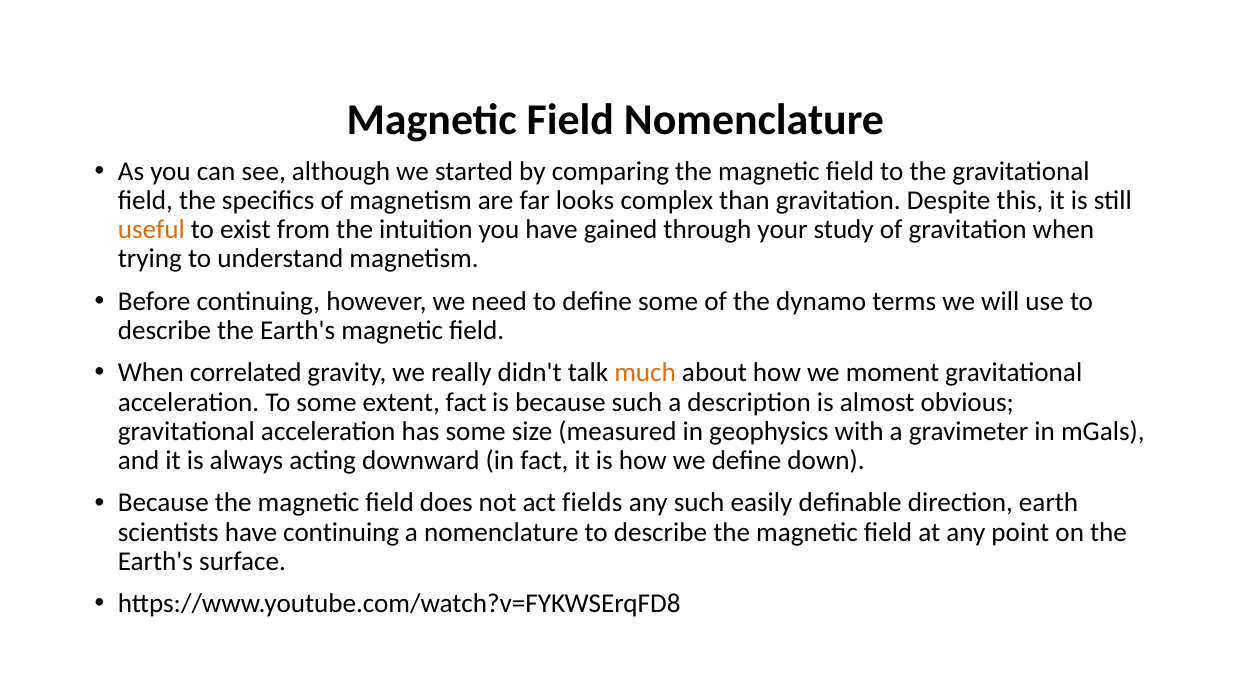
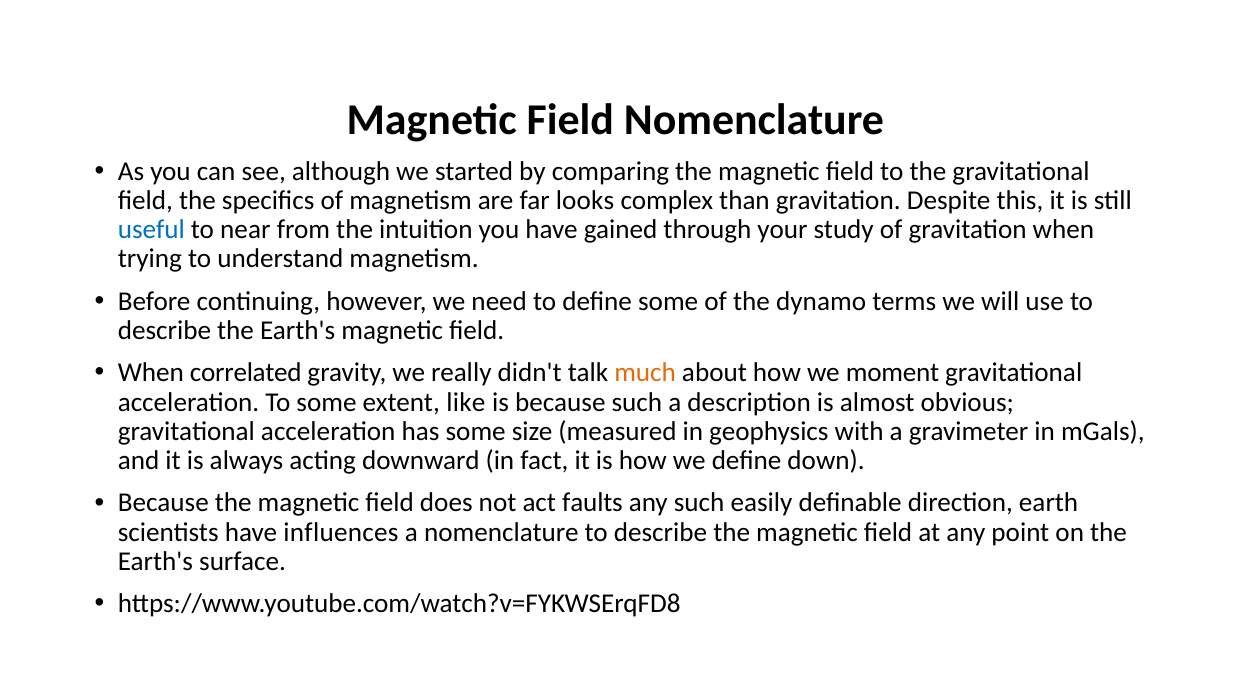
useful colour: orange -> blue
exist: exist -> near
extent fact: fact -> like
fields: fields -> faults
have continuing: continuing -> influences
